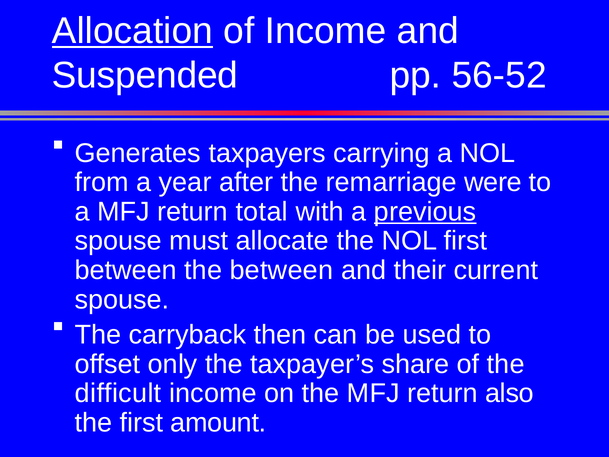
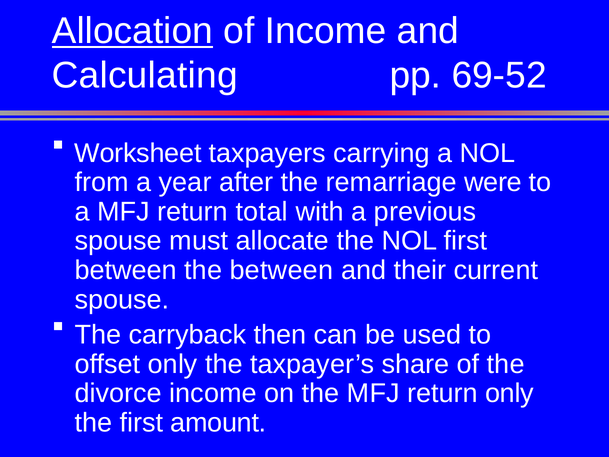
Suspended: Suspended -> Calculating
56-52: 56-52 -> 69-52
Generates: Generates -> Worksheet
previous underline: present -> none
difficult: difficult -> divorce
return also: also -> only
